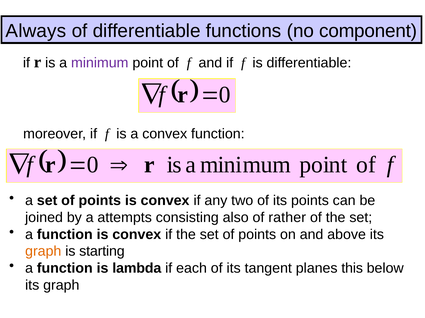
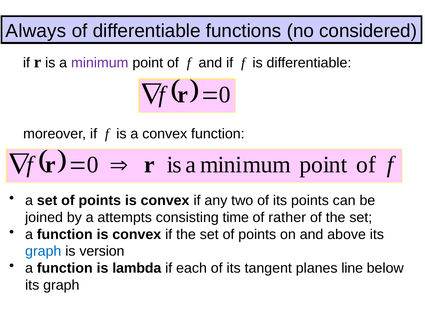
component: component -> considered
also: also -> time
graph at (43, 252) colour: orange -> blue
starting: starting -> version
this: this -> line
